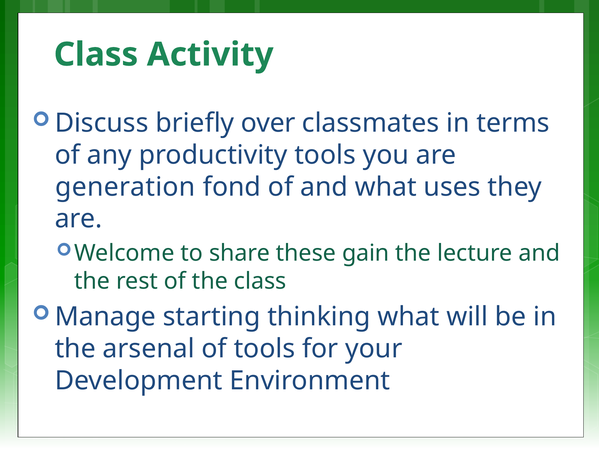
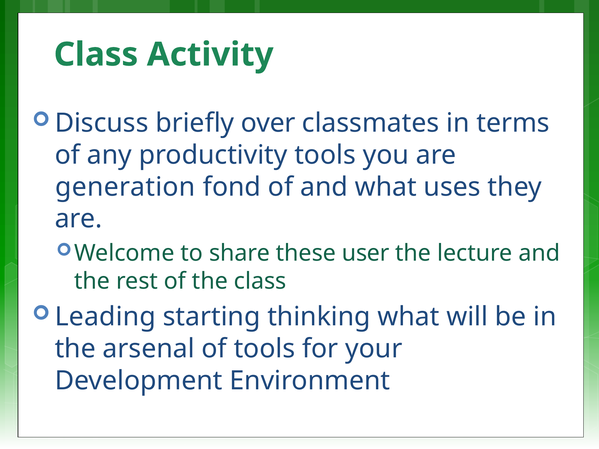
gain: gain -> user
Manage: Manage -> Leading
